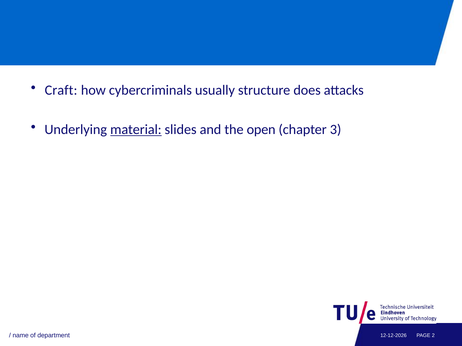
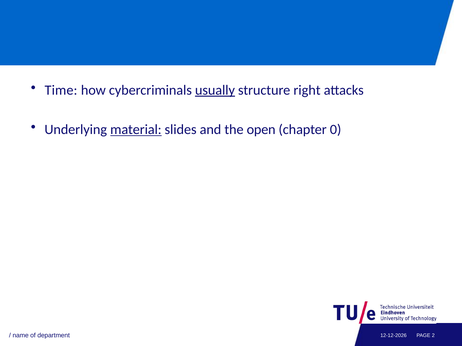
Craft: Craft -> Time
usually underline: none -> present
does: does -> right
3: 3 -> 0
